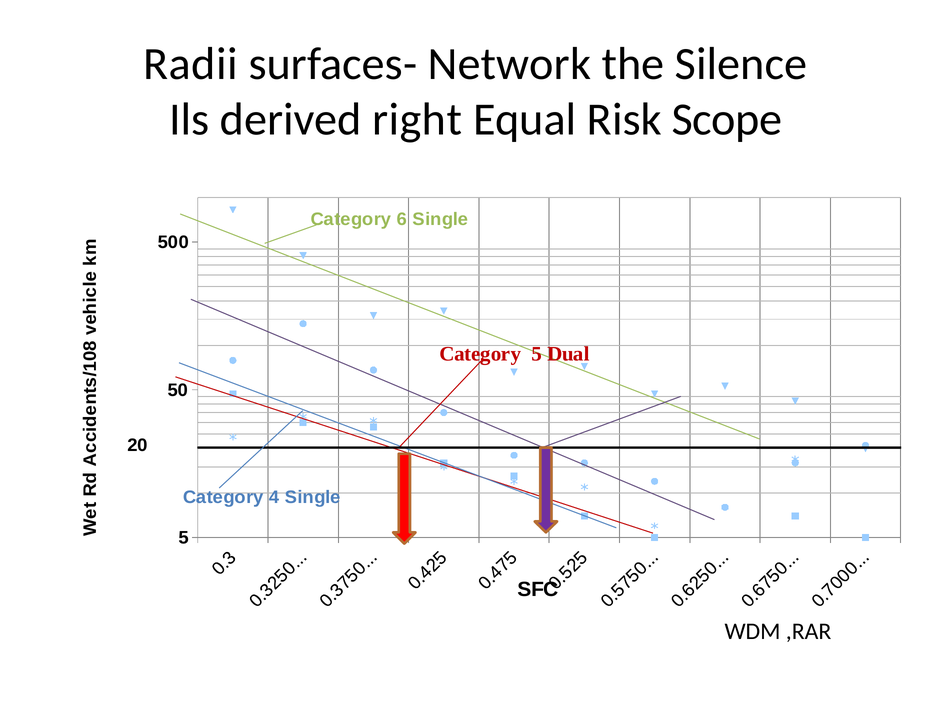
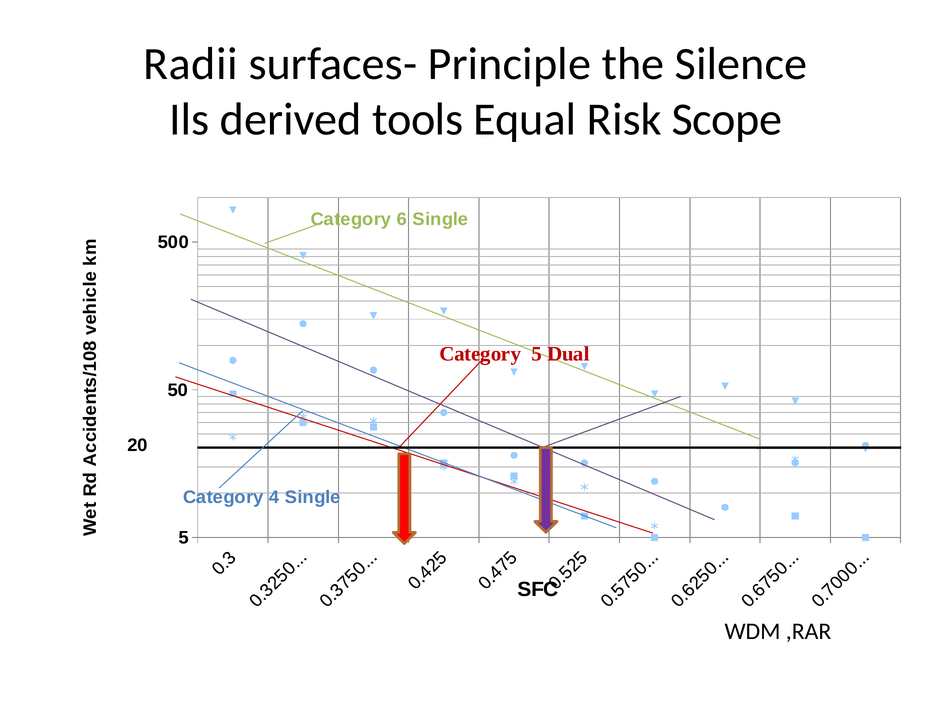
Network: Network -> Principle
right: right -> tools
